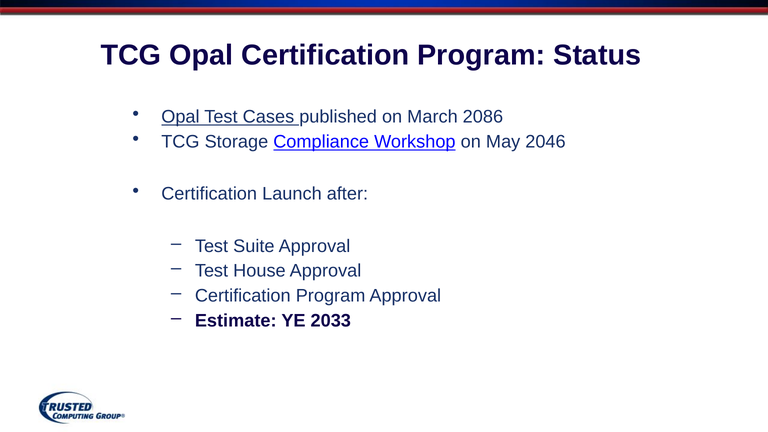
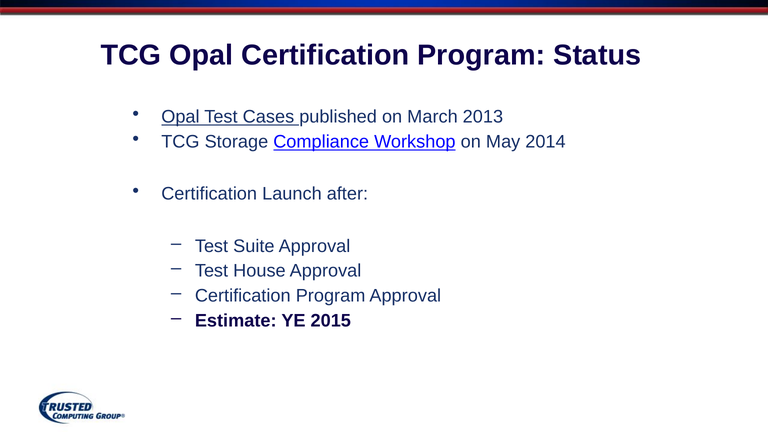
2086: 2086 -> 2013
2046: 2046 -> 2014
2033: 2033 -> 2015
